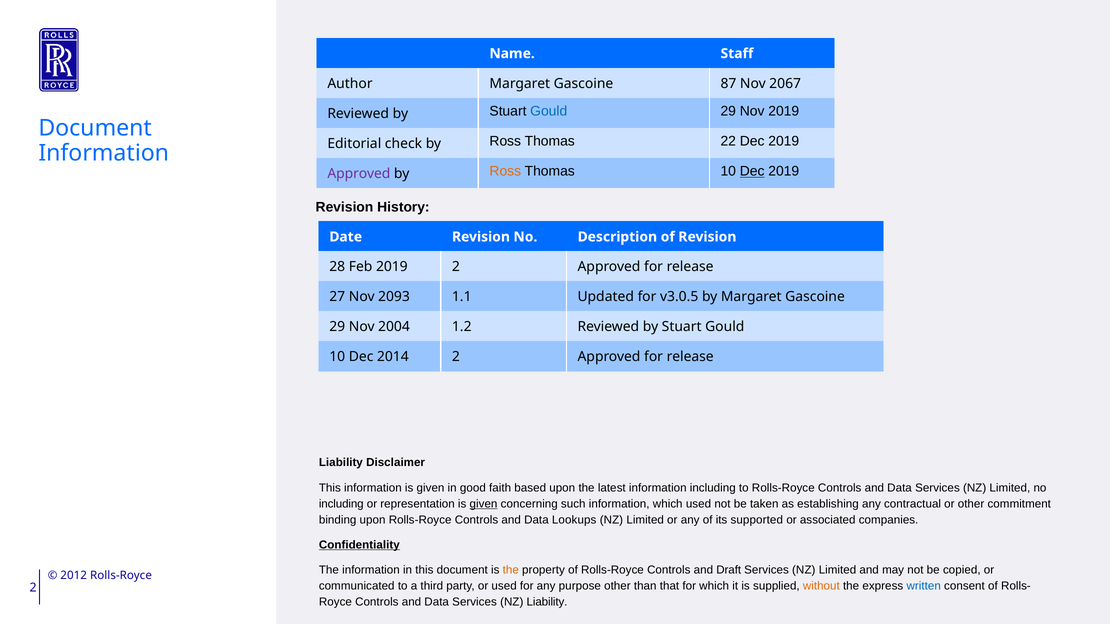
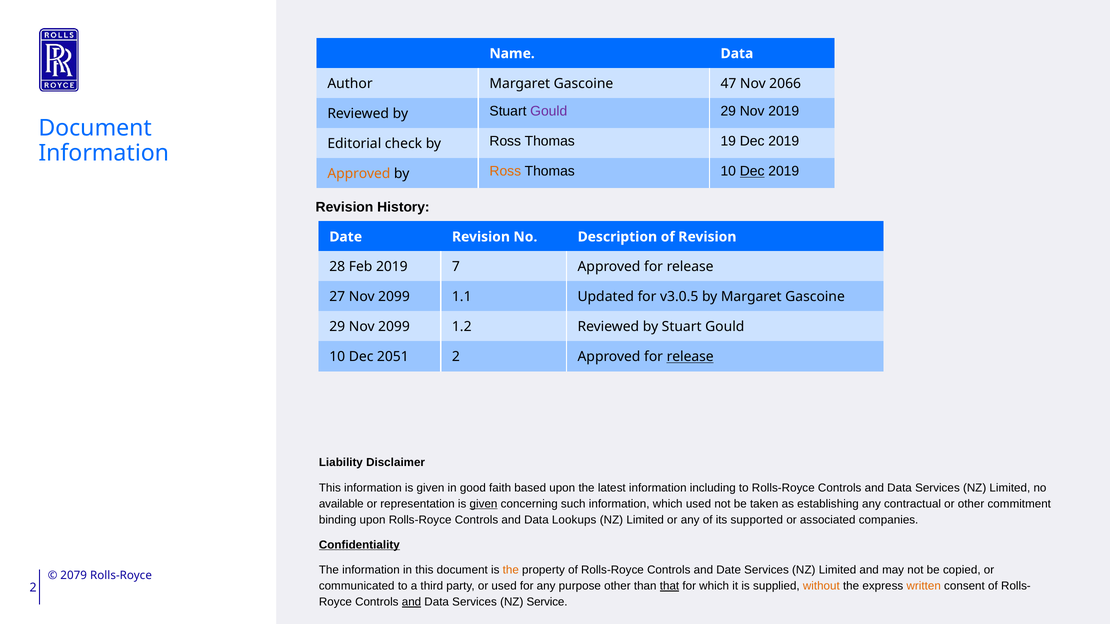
Name Staff: Staff -> Data
87: 87 -> 47
2067: 2067 -> 2066
Gould at (549, 111) colour: blue -> purple
22: 22 -> 19
Approved at (359, 174) colour: purple -> orange
2019 2: 2 -> 7
27 Nov 2093: 2093 -> 2099
29 Nov 2004: 2004 -> 2099
2014: 2014 -> 2051
release at (690, 357) underline: none -> present
including at (341, 504): including -> available
and Draft: Draft -> Date
2012: 2012 -> 2079
that underline: none -> present
written colour: blue -> orange
and at (411, 602) underline: none -> present
NZ Liability: Liability -> Service
